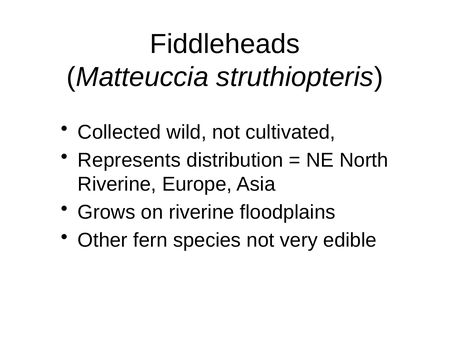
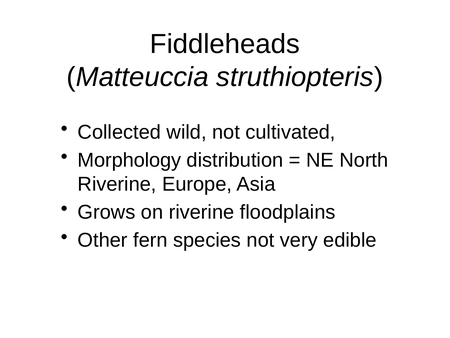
Represents: Represents -> Morphology
